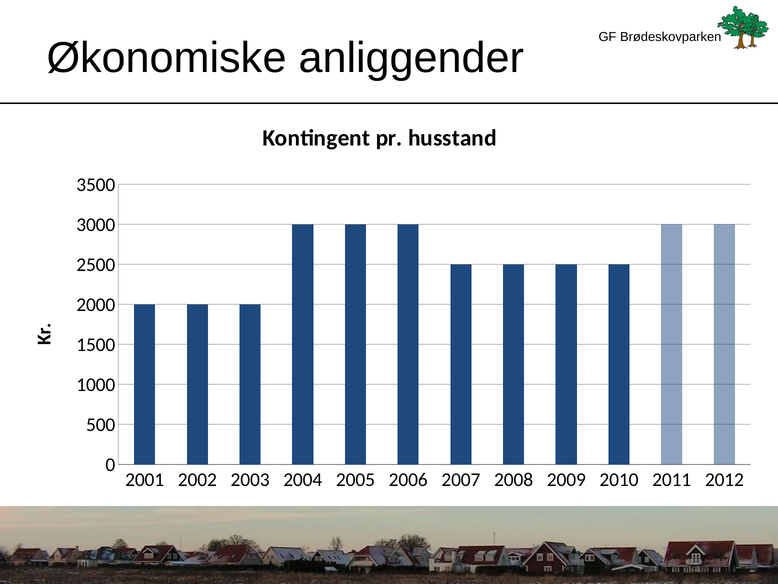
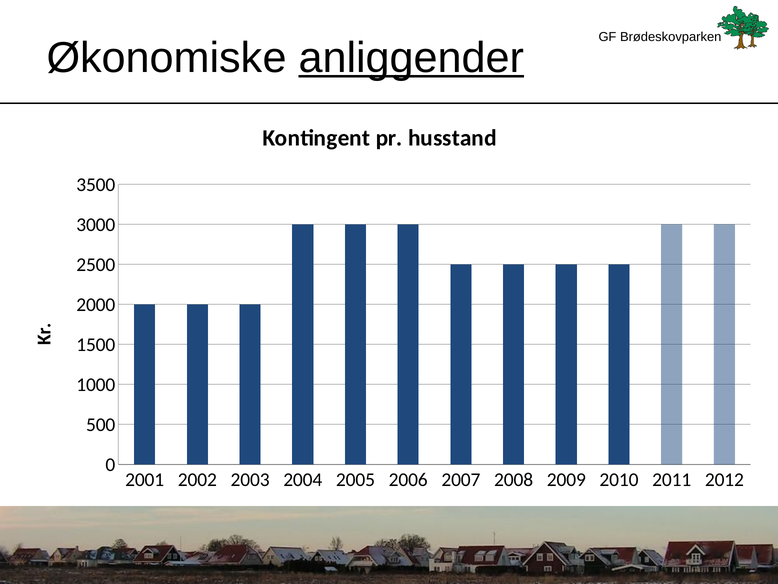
anliggender underline: none -> present
